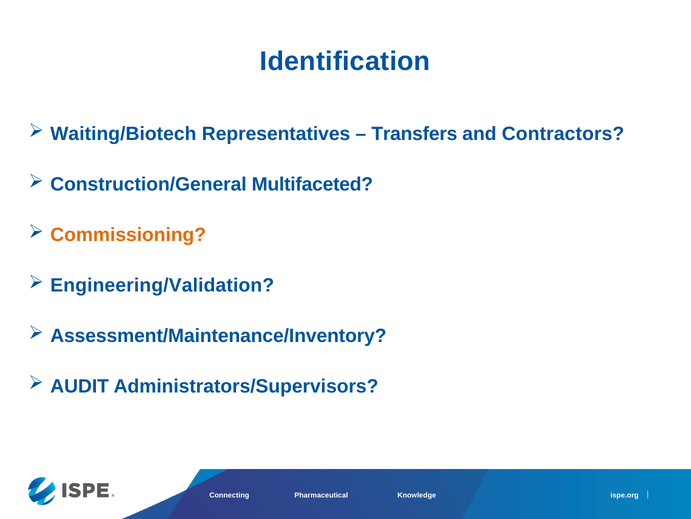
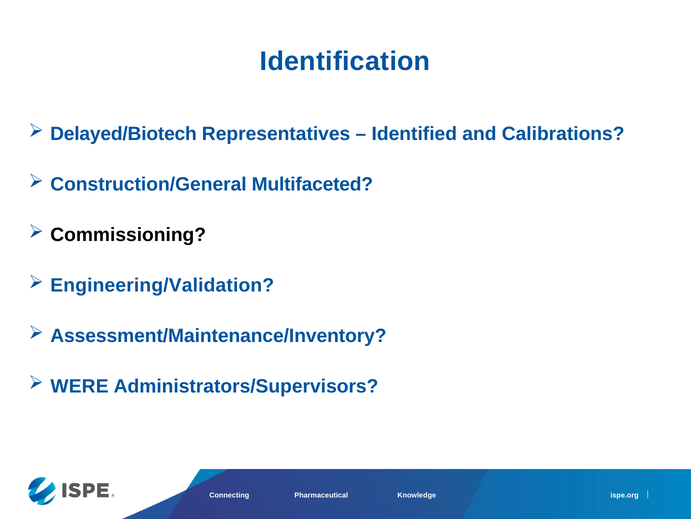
Waiting/Biotech: Waiting/Biotech -> Delayed/Biotech
Transfers: Transfers -> Identified
Contractors: Contractors -> Calibrations
Commissioning colour: orange -> black
AUDIT: AUDIT -> WERE
